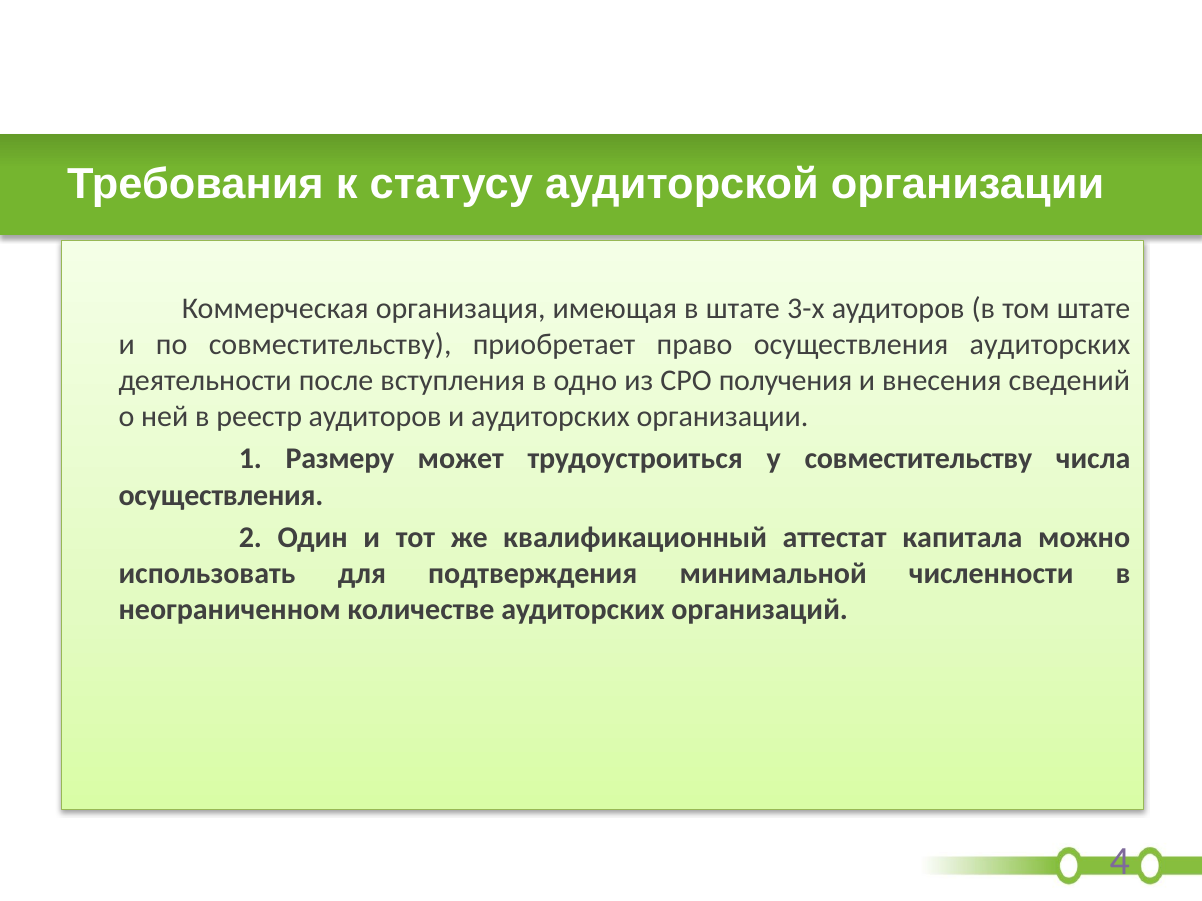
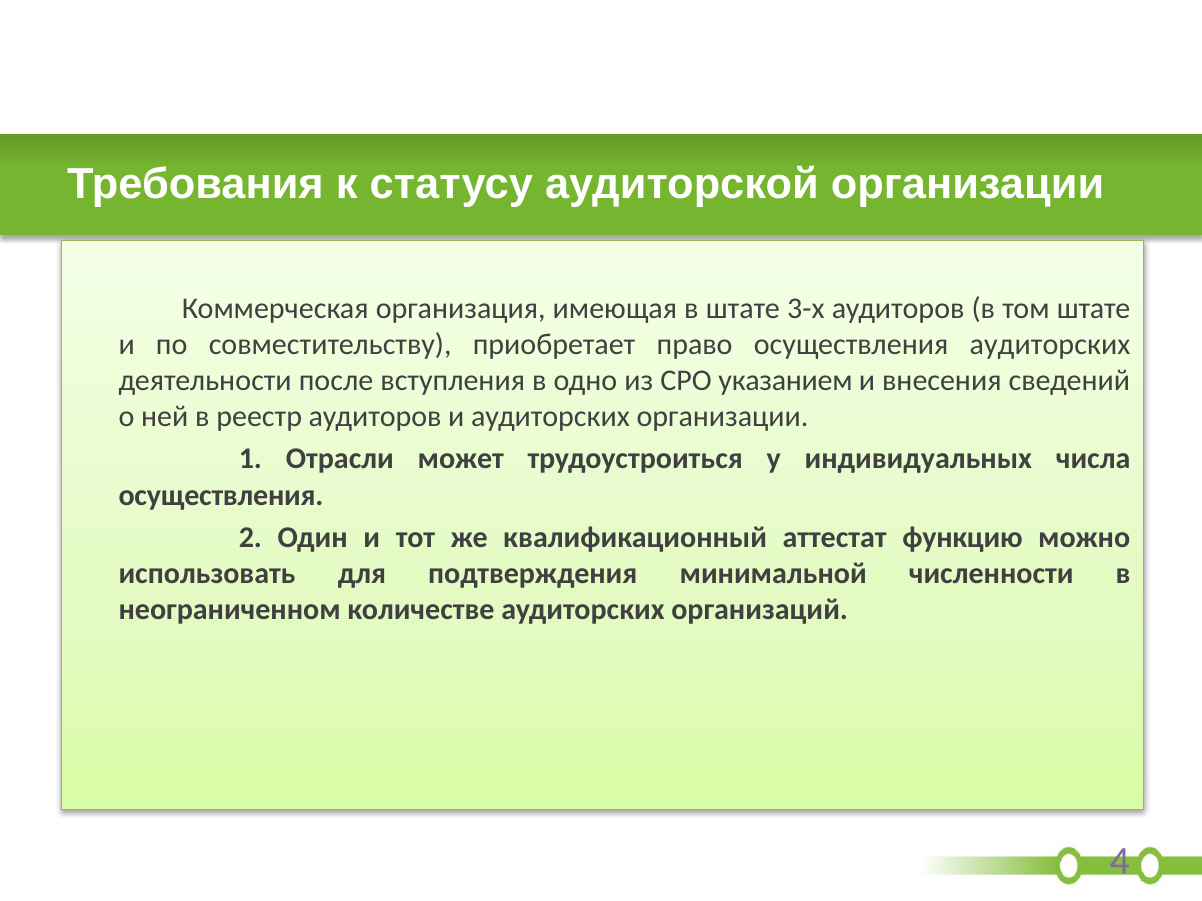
получения: получения -> указанием
Размеру: Размеру -> Отрасли
у совместительству: совместительству -> индивидуальных
капитала: капитала -> функцию
